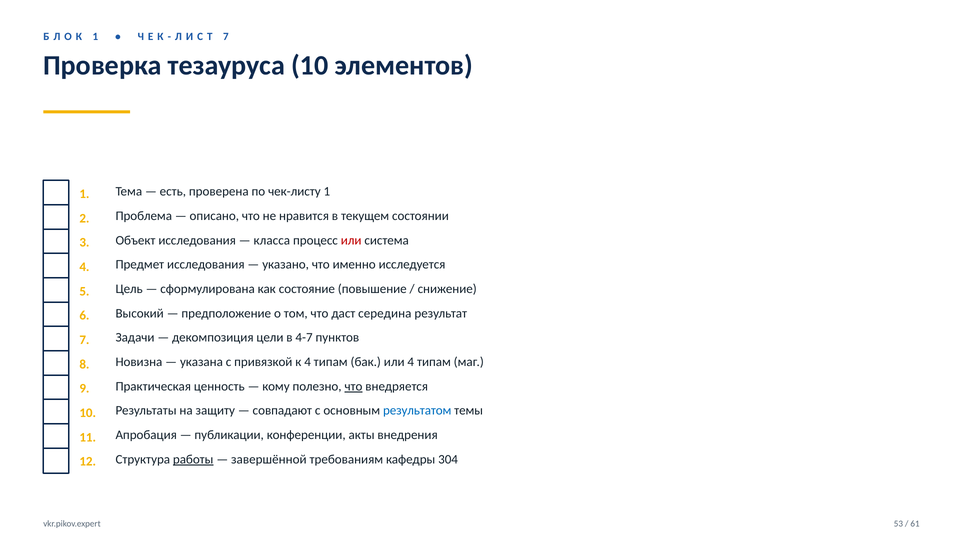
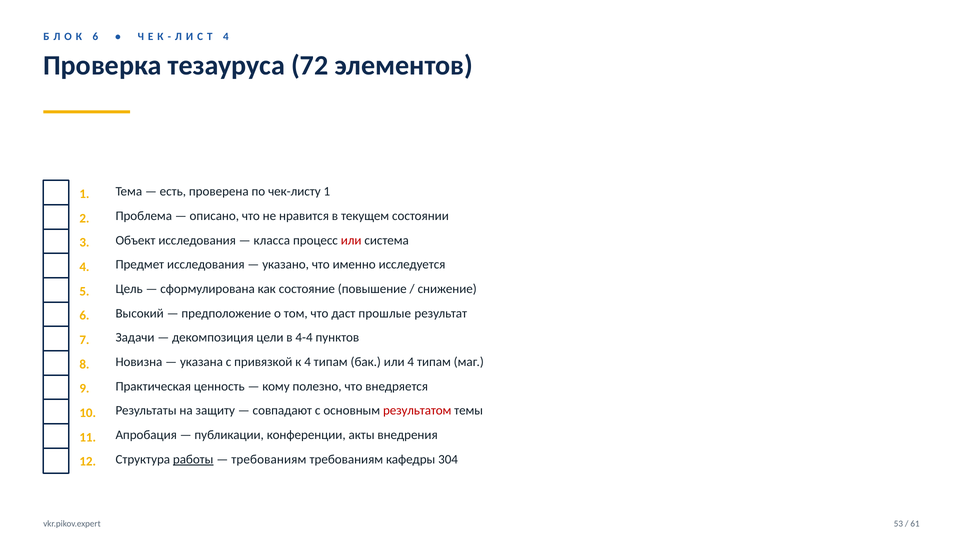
К 1: 1 -> 6
7 at (226, 37): 7 -> 4
тезауруса 10: 10 -> 72
середина: середина -> прошлые
4-7: 4-7 -> 4-4
что at (354, 387) underline: present -> none
результатом colour: blue -> red
завершённой at (269, 460): завершённой -> требованиям
